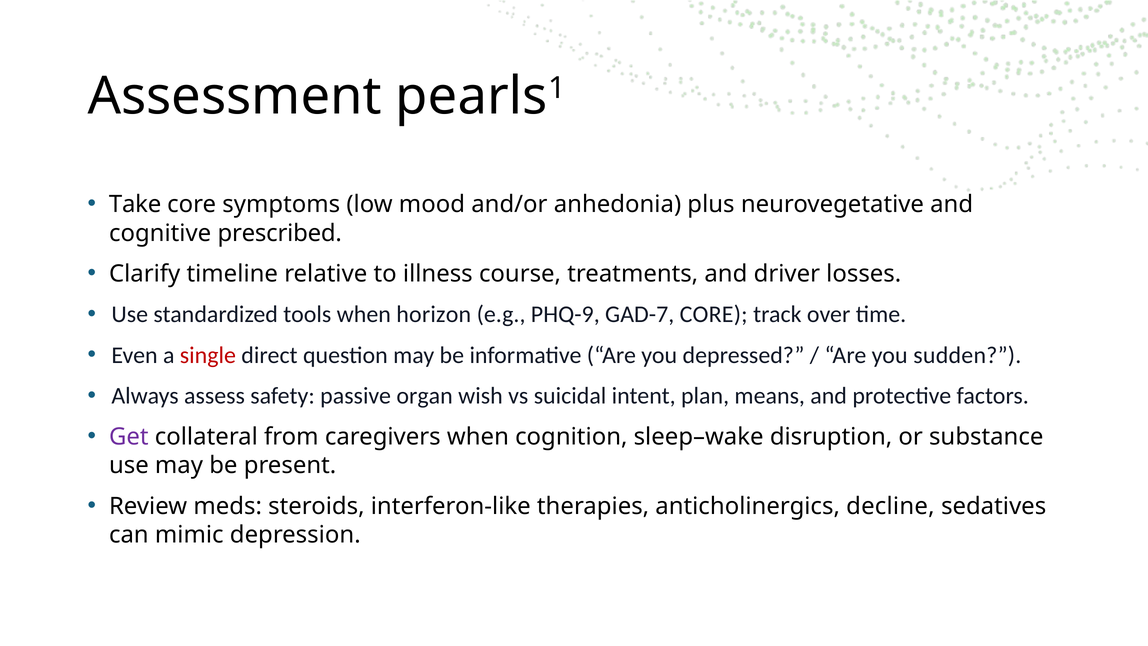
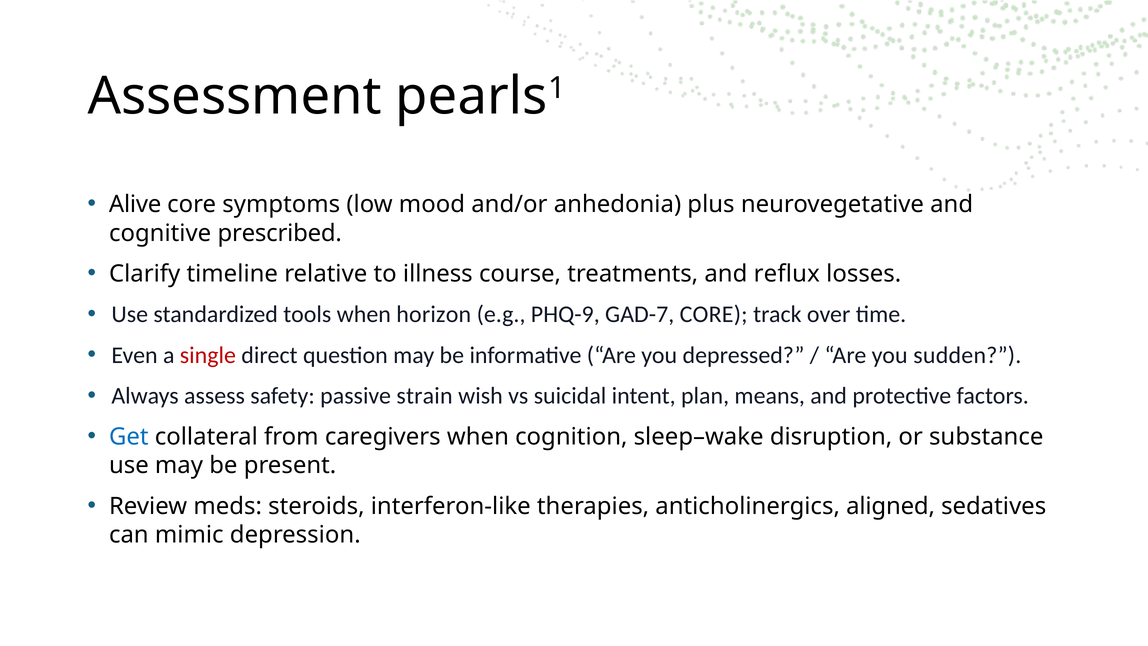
Take: Take -> Alive
driver: driver -> reflux
organ: organ -> strain
Get colour: purple -> blue
decline: decline -> aligned
